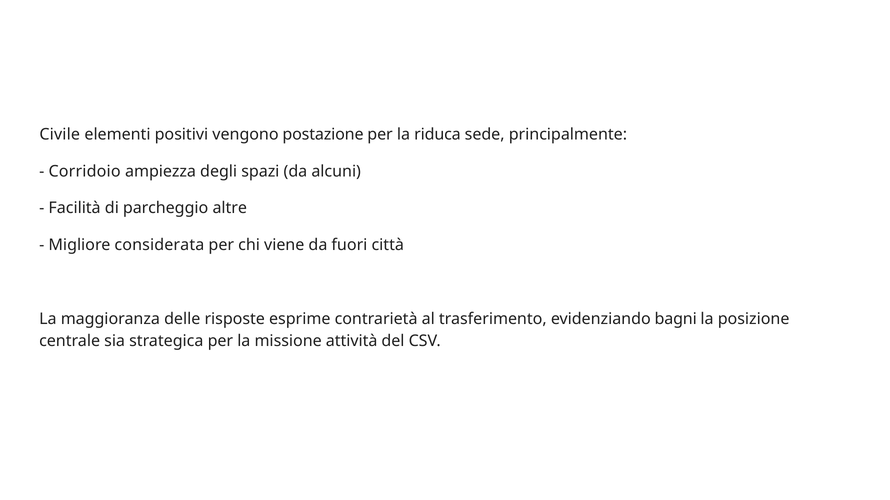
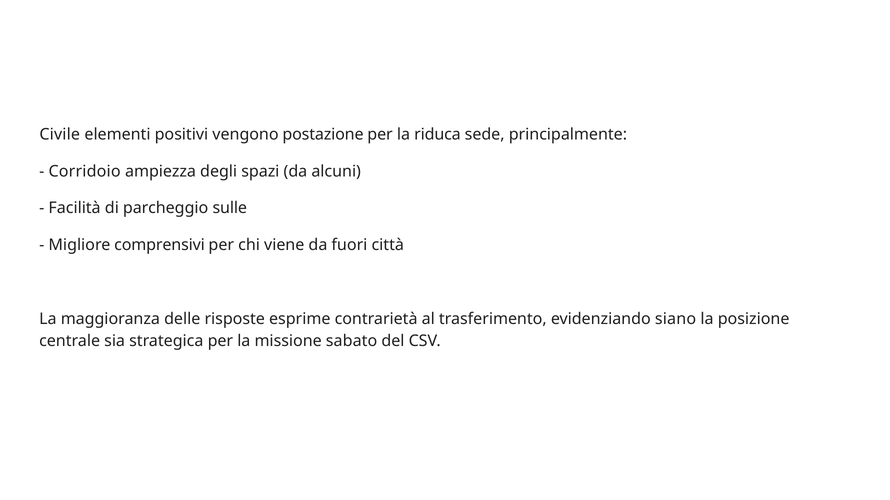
altre: altre -> sulle
considerata: considerata -> comprensivi
bagni: bagni -> siano
attività: attività -> sabato
